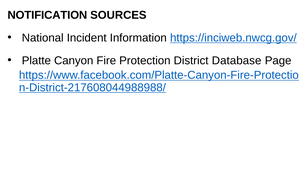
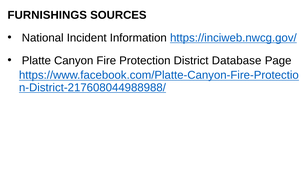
NOTIFICATION: NOTIFICATION -> FURNISHINGS
